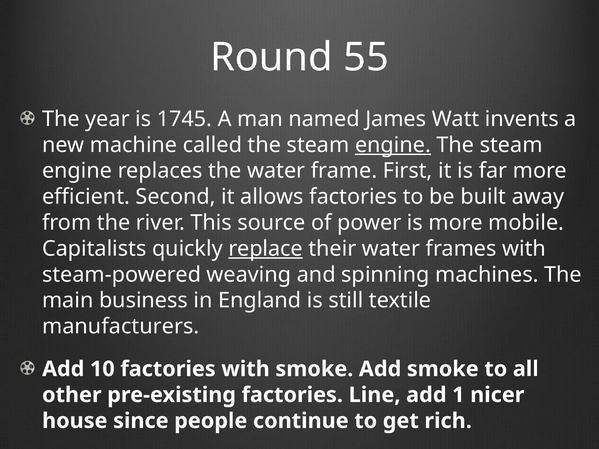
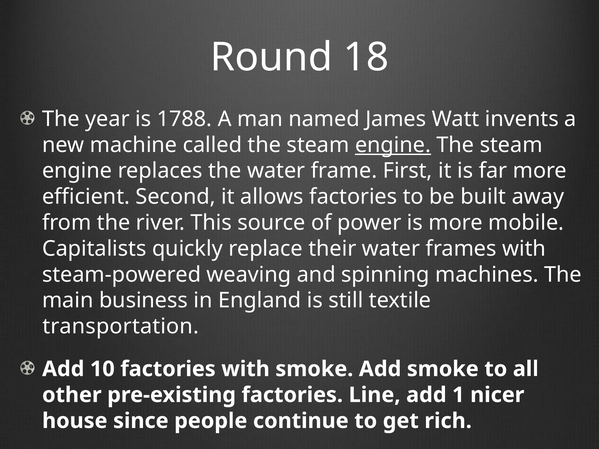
55: 55 -> 18
1745: 1745 -> 1788
replace underline: present -> none
manufacturers: manufacturers -> transportation
